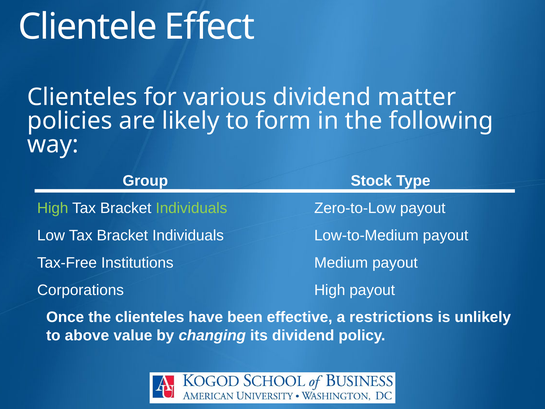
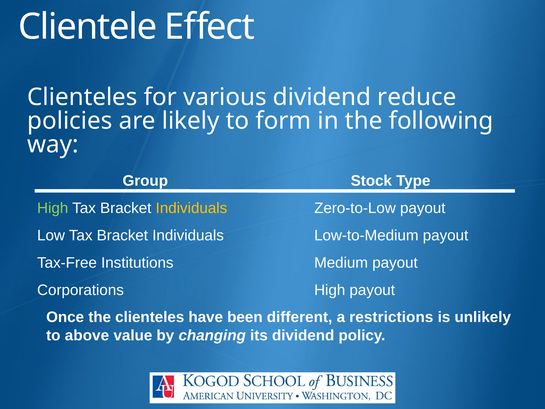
matter: matter -> reduce
Individuals at (191, 208) colour: light green -> yellow
effective: effective -> different
